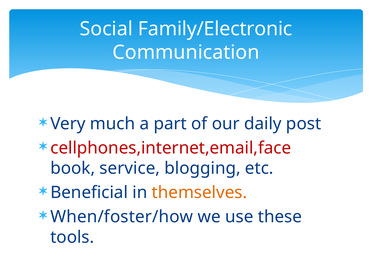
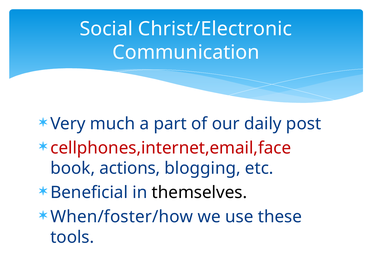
Family/Electronic: Family/Electronic -> Christ/Electronic
service: service -> actions
themselves colour: orange -> black
